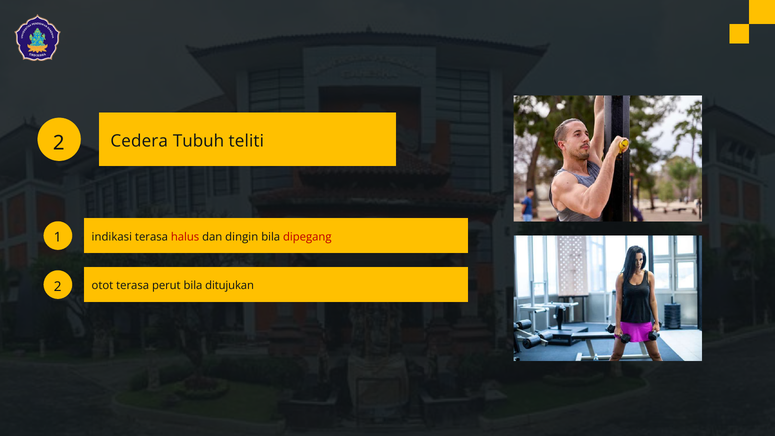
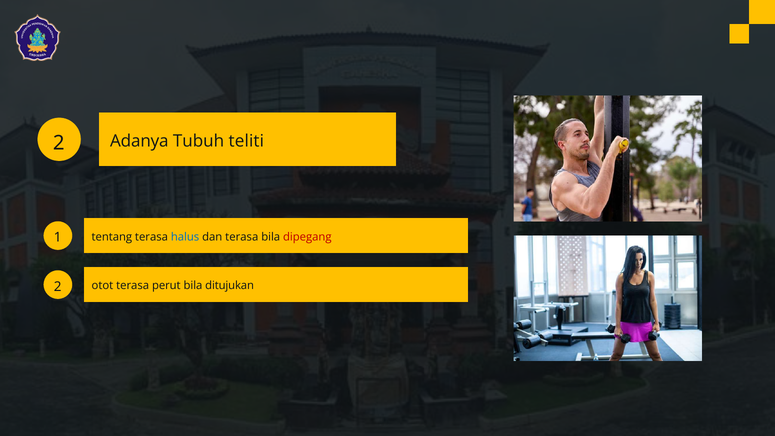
Cedera: Cedera -> Adanya
indikasi: indikasi -> tentang
halus colour: red -> blue
dan dingin: dingin -> terasa
